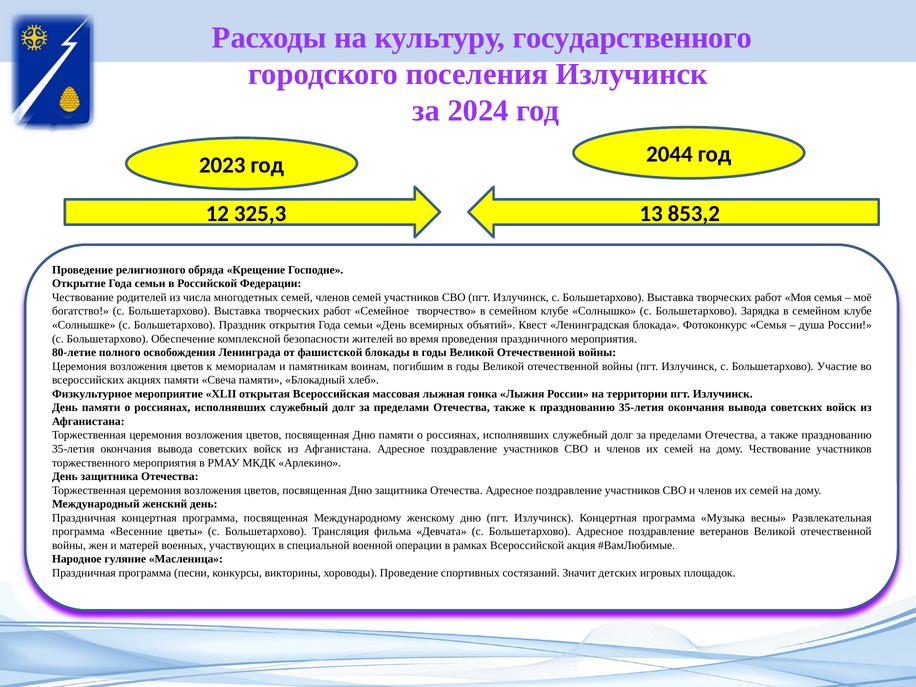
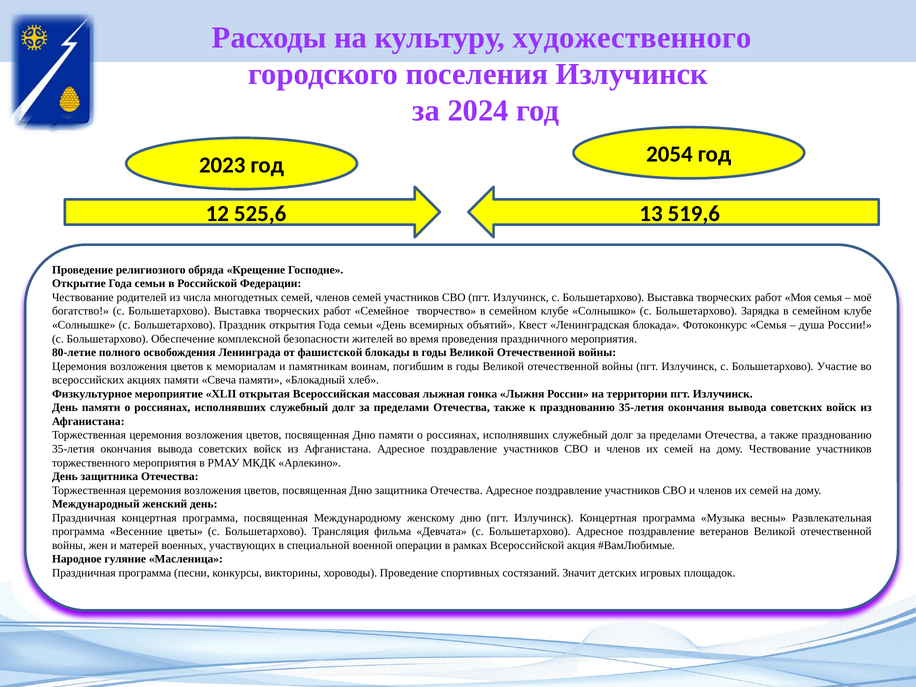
государственного: государственного -> художественного
2044: 2044 -> 2054
325,3: 325,3 -> 525,6
853,2: 853,2 -> 519,6
